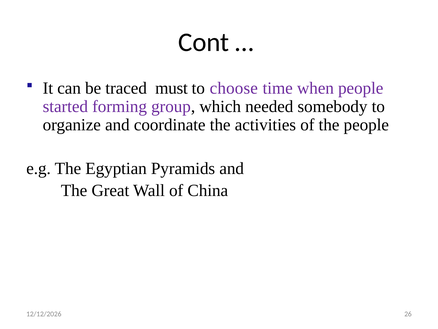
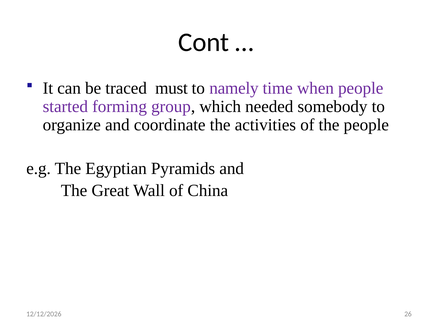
choose: choose -> namely
